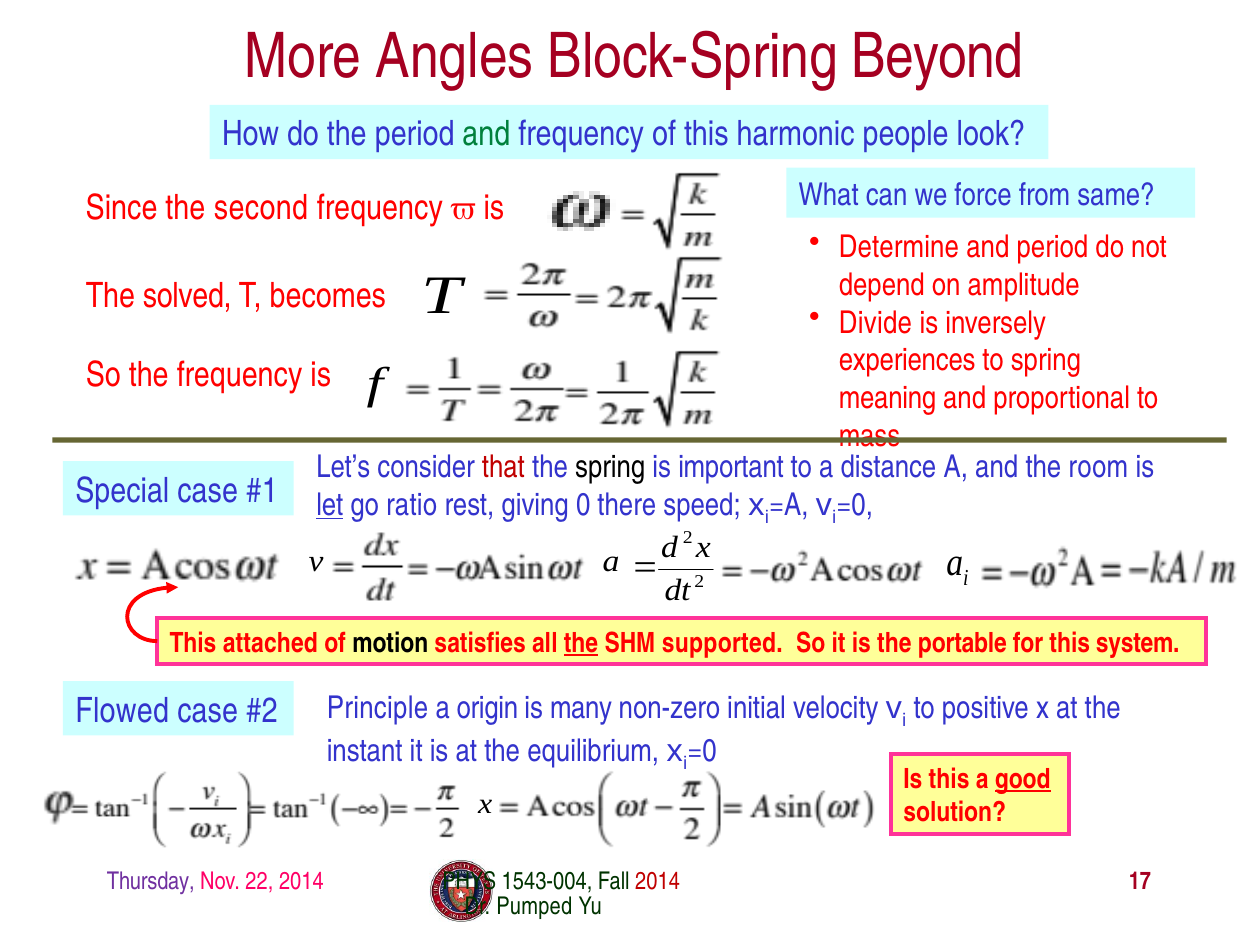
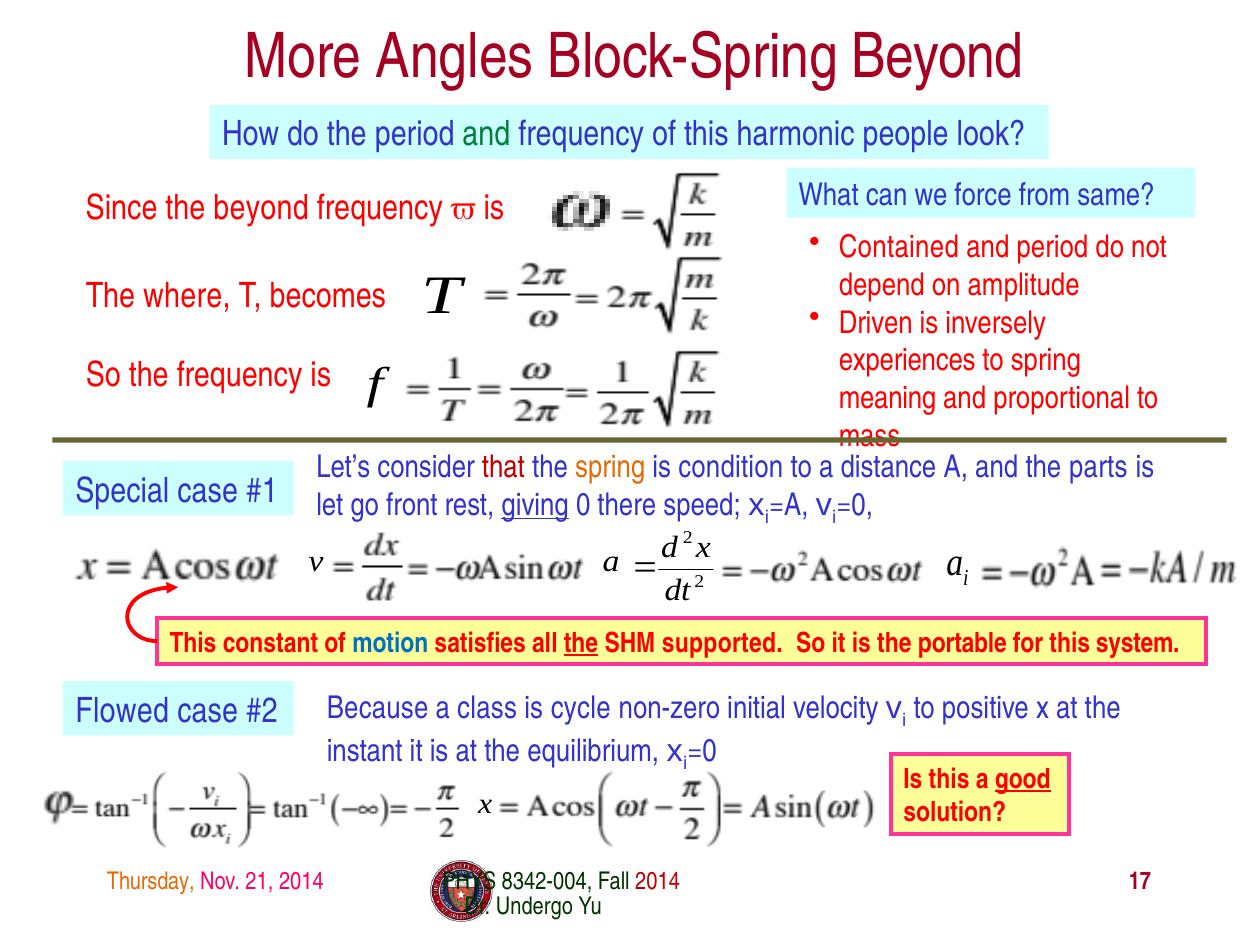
the second: second -> beyond
Determine: Determine -> Contained
solved: solved -> where
Divide: Divide -> Driven
spring at (610, 468) colour: black -> orange
important: important -> condition
room: room -> parts
let underline: present -> none
ratio: ratio -> front
giving underline: none -> present
attached: attached -> constant
motion colour: black -> blue
Principle: Principle -> Because
origin: origin -> class
many: many -> cycle
Thursday colour: purple -> orange
22: 22 -> 21
1543-004: 1543-004 -> 8342-004
Pumped: Pumped -> Undergo
